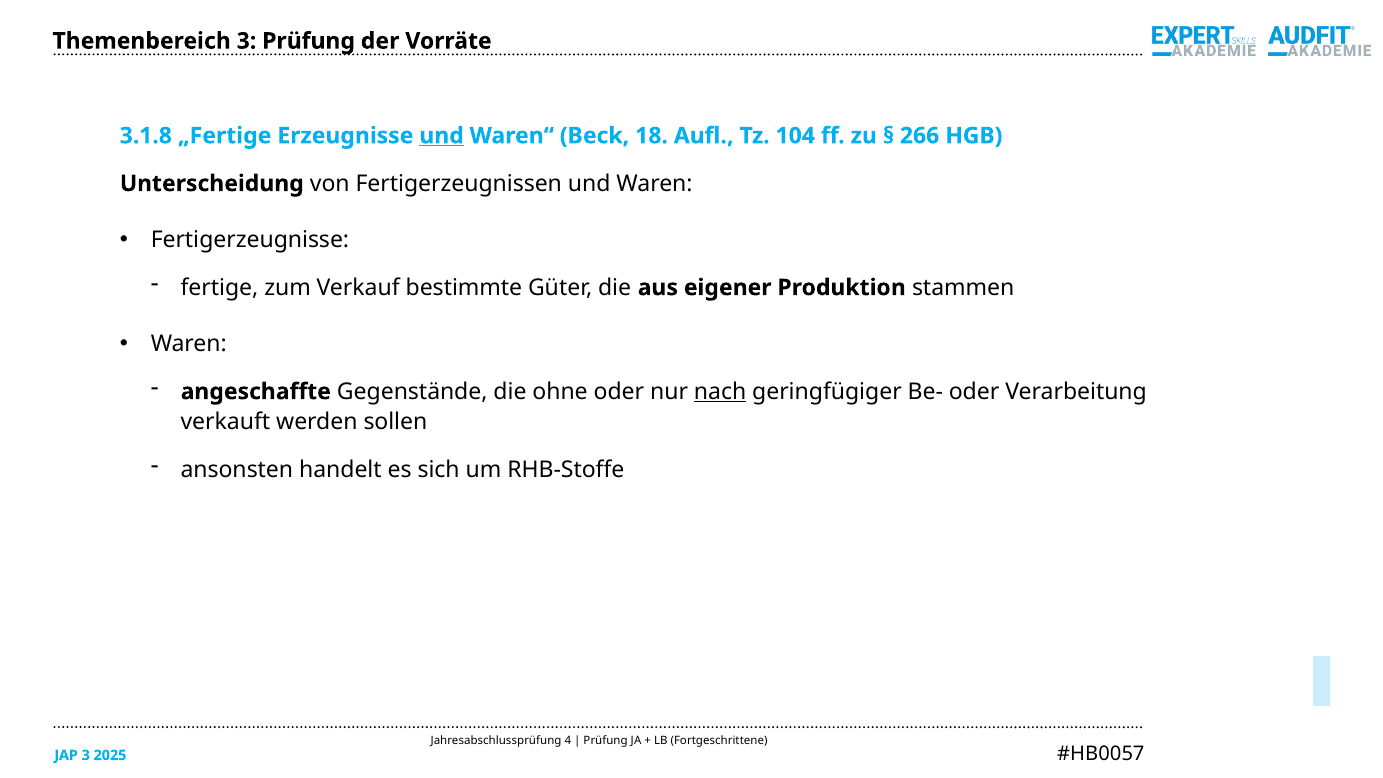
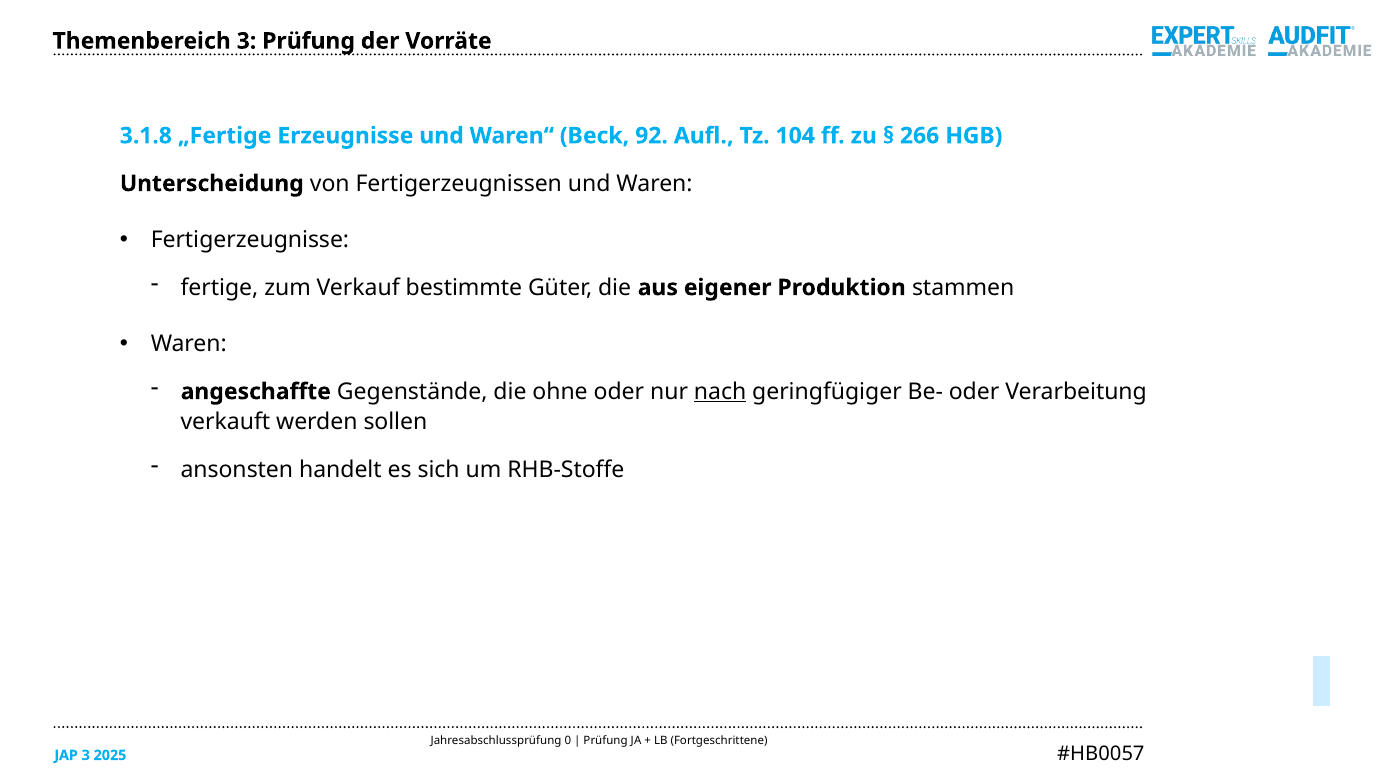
und at (442, 136) underline: present -> none
18: 18 -> 92
4 at (568, 741): 4 -> 0
